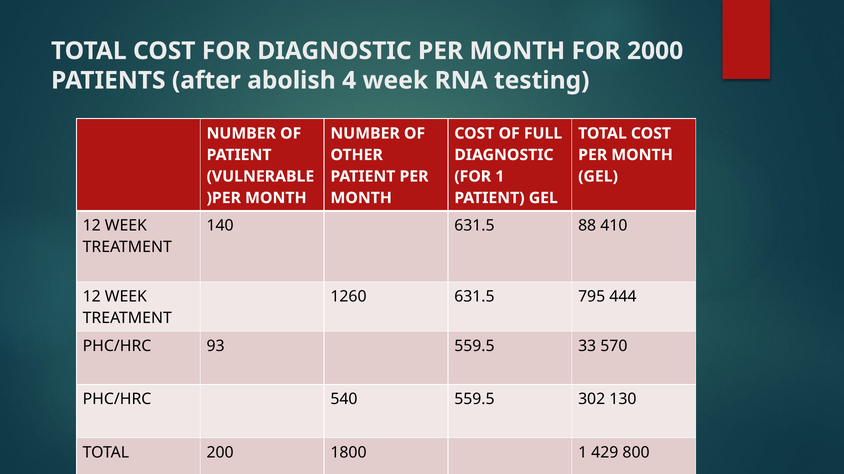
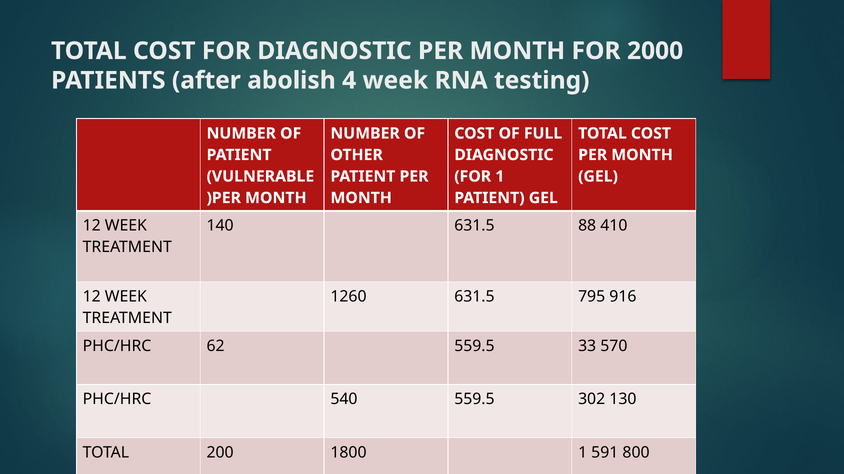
444: 444 -> 916
93: 93 -> 62
429: 429 -> 591
